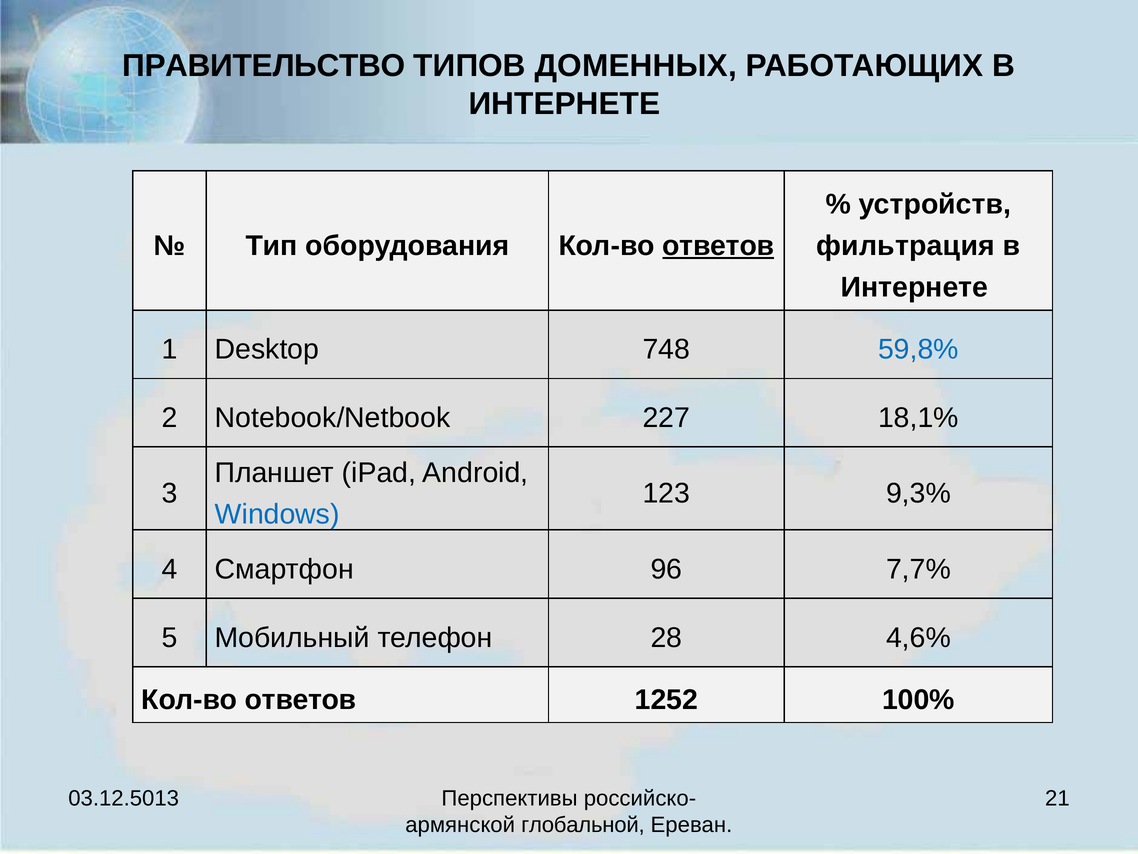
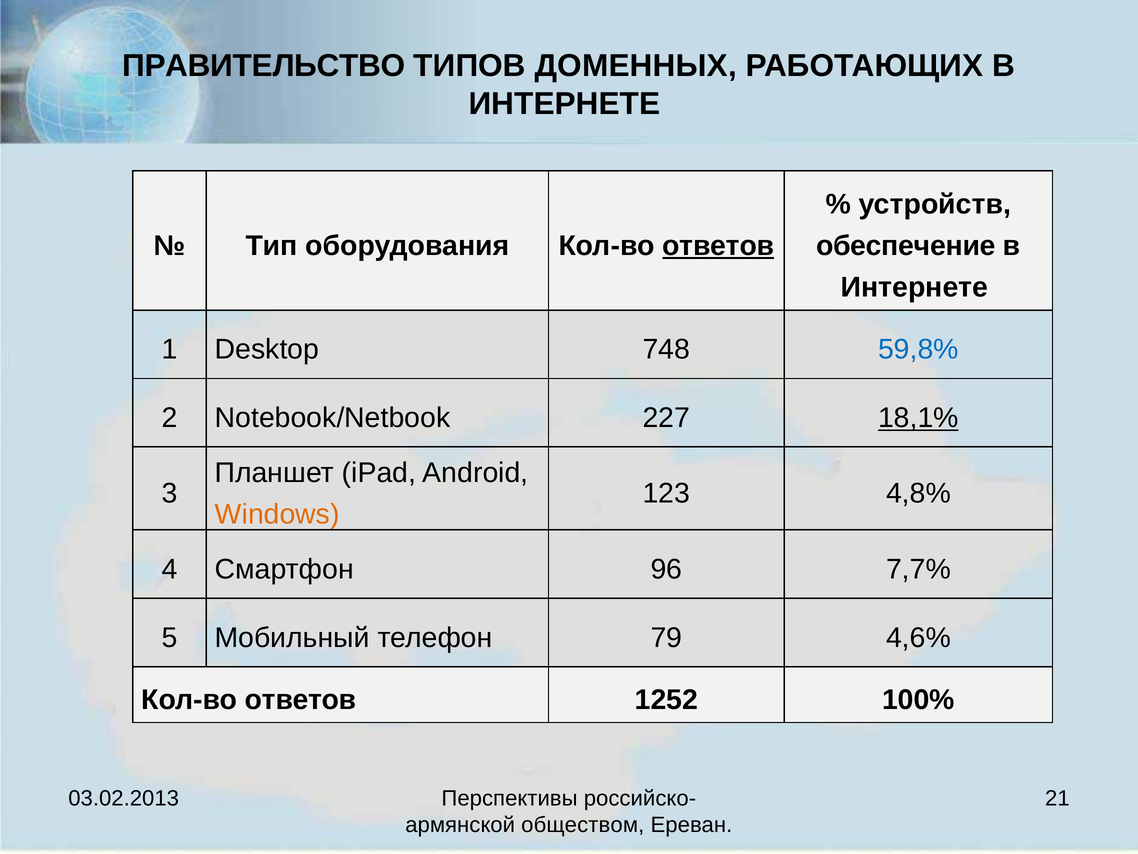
фильтрация: фильтрация -> обеспечение
18,1% underline: none -> present
9,3%: 9,3% -> 4,8%
Windows colour: blue -> orange
28: 28 -> 79
03.12.5013: 03.12.5013 -> 03.02.2013
глобальной: глобальной -> обществом
